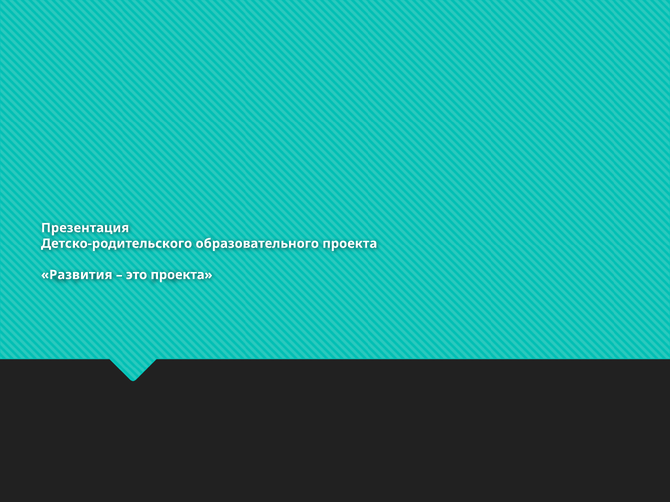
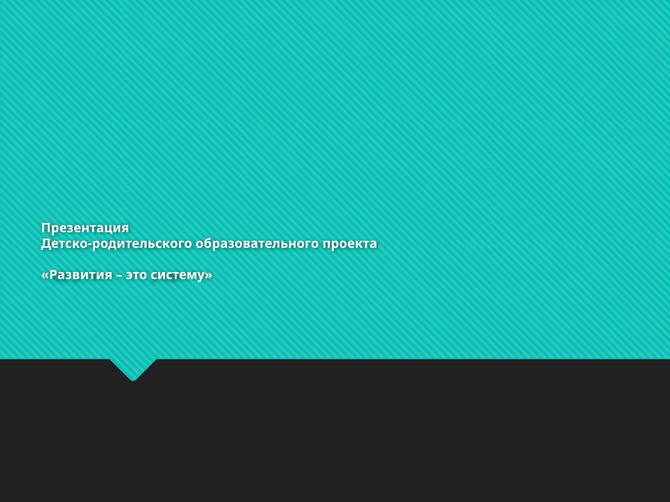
это проекта: проекта -> систему
